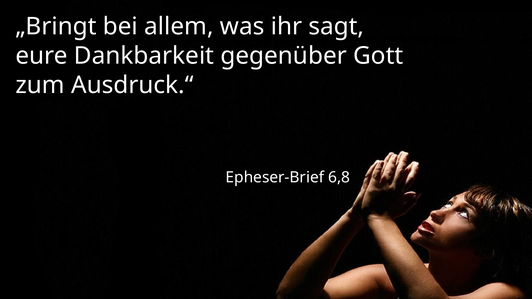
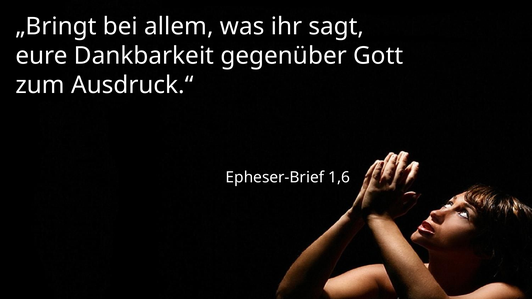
6,8: 6,8 -> 1,6
